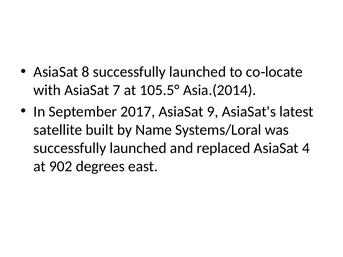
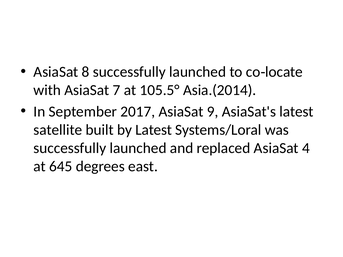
by Name: Name -> Latest
902: 902 -> 645
